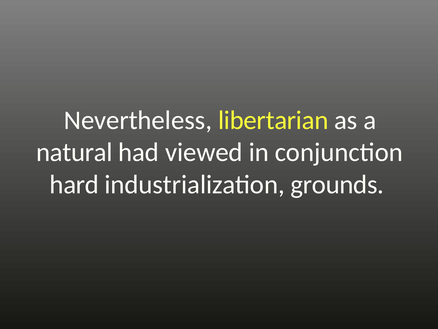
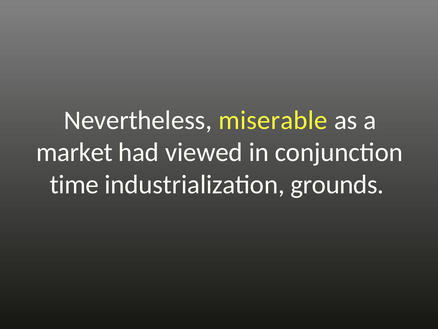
libertarian: libertarian -> miserable
natural: natural -> market
hard: hard -> time
